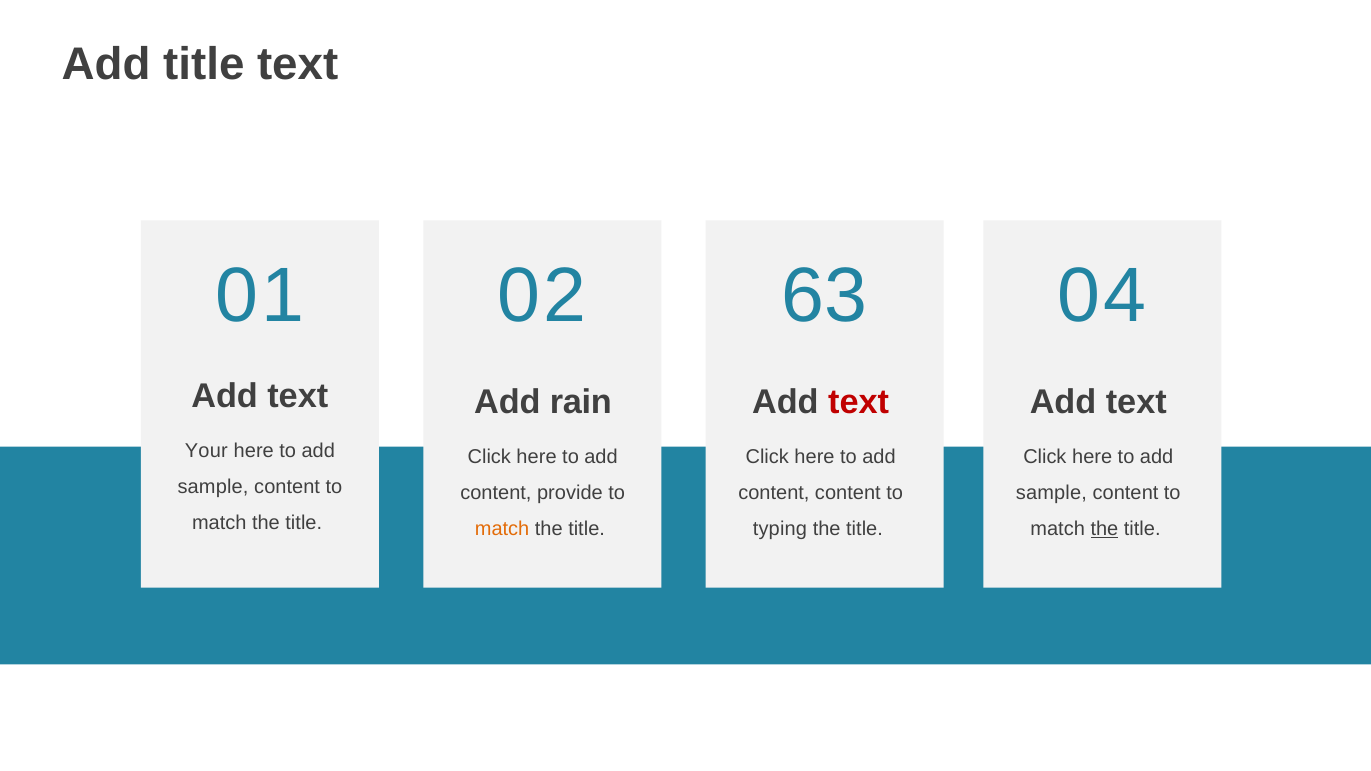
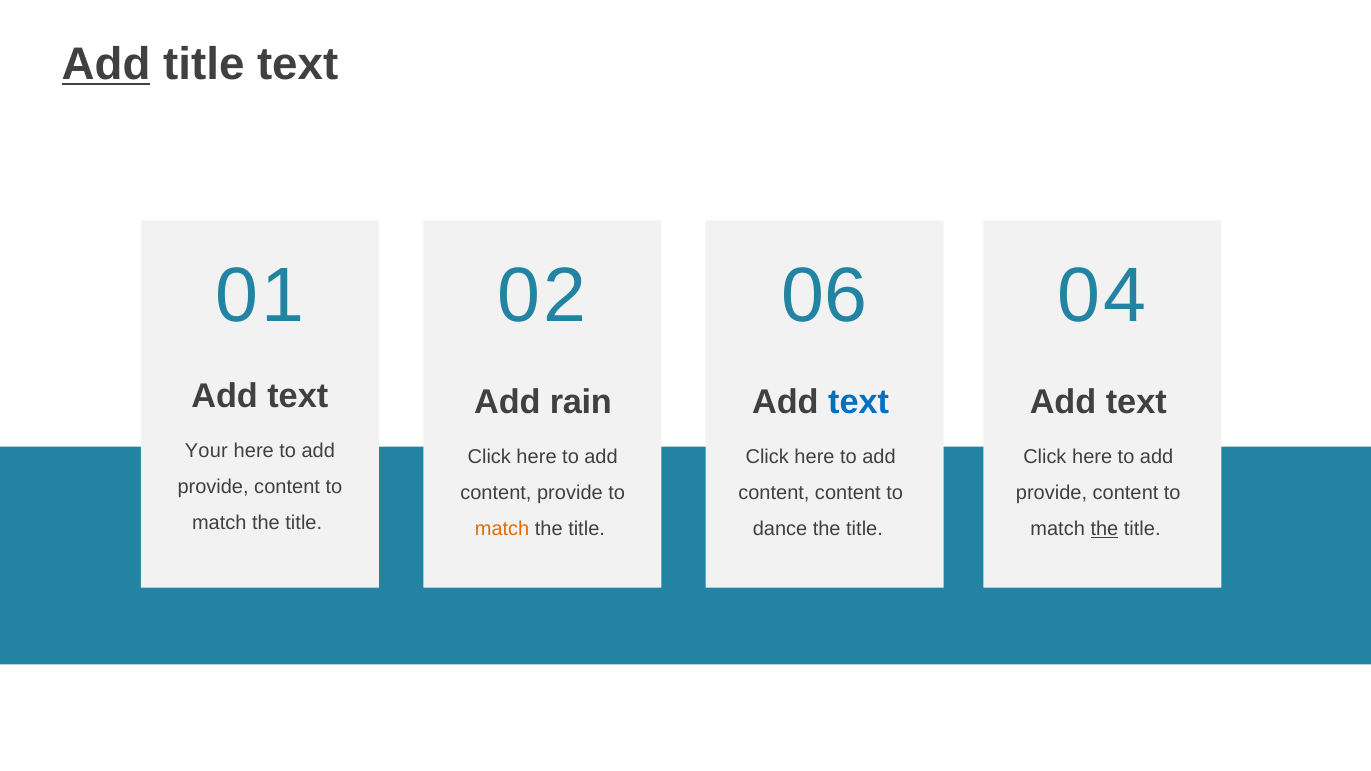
Add at (106, 64) underline: none -> present
63: 63 -> 06
text at (859, 402) colour: red -> blue
sample at (213, 487): sample -> provide
sample at (1051, 493): sample -> provide
typing: typing -> dance
